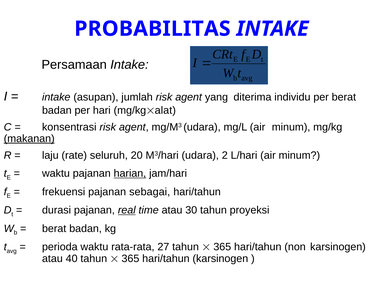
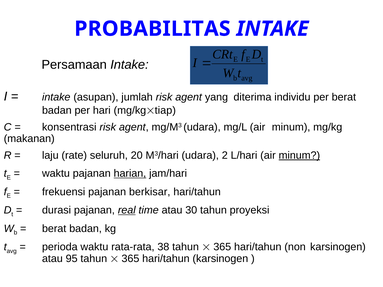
alat: alat -> tiap
makanan underline: present -> none
minum at (299, 155) underline: none -> present
sebagai: sebagai -> berkisar
27: 27 -> 38
40: 40 -> 95
